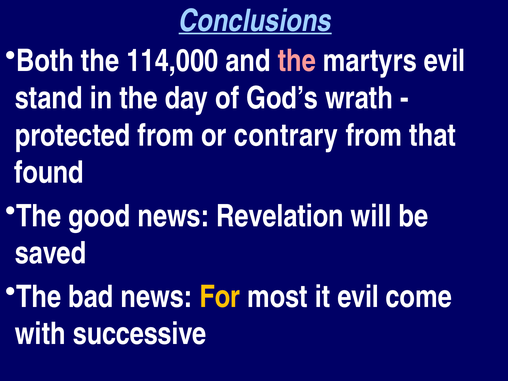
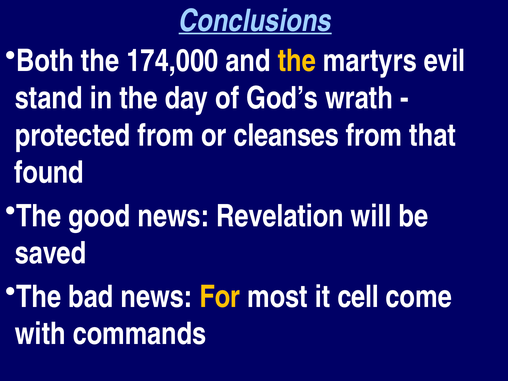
114,000: 114,000 -> 174,000
the at (297, 61) colour: pink -> yellow
contrary: contrary -> cleanses
it evil: evil -> cell
successive: successive -> commands
